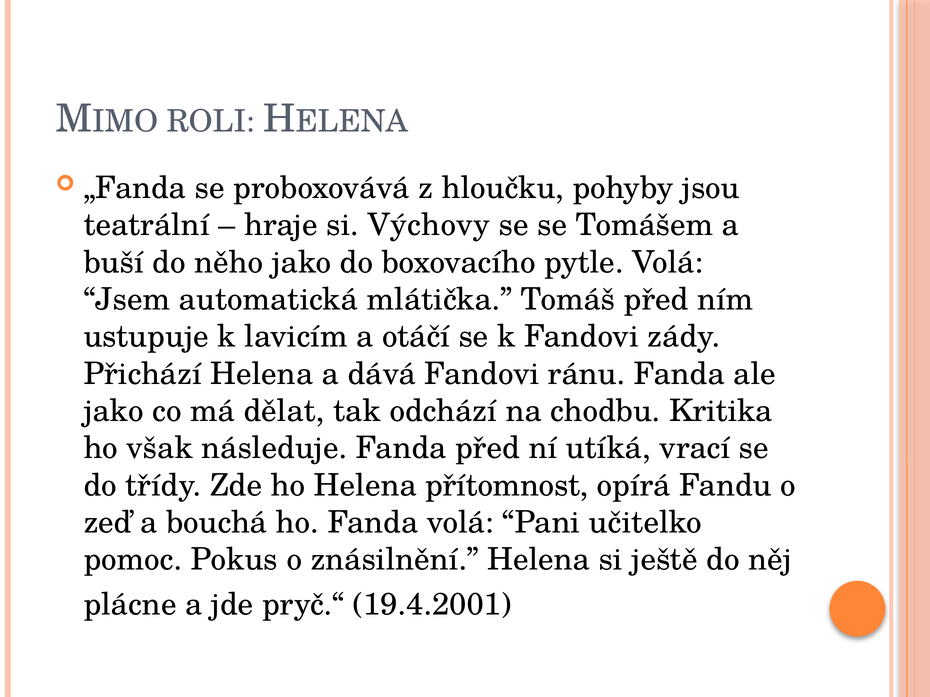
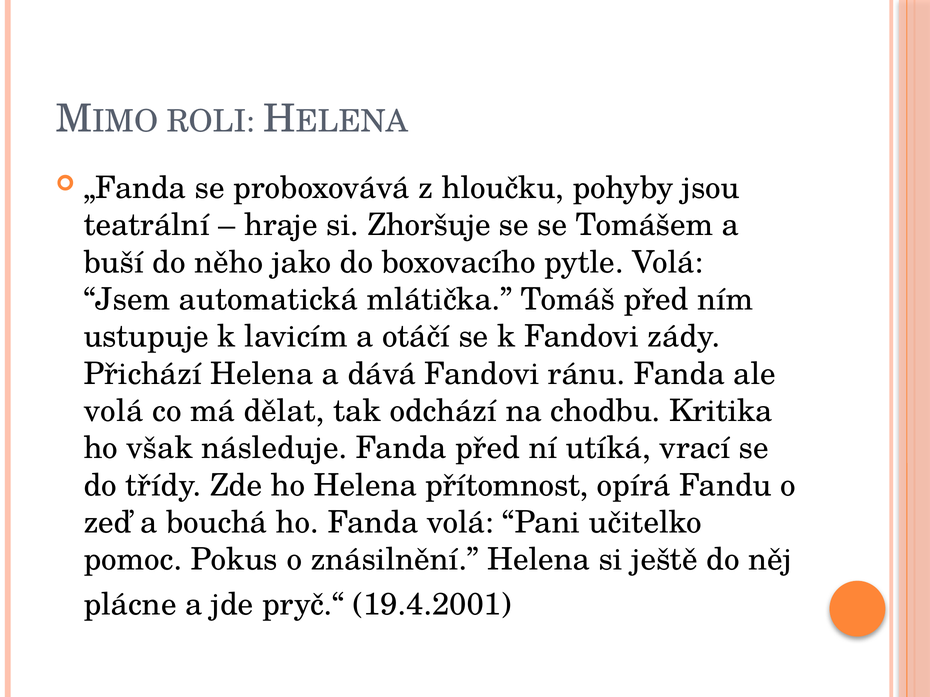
Výchovy: Výchovy -> Zhoršuje
jako at (114, 411): jako -> volá
